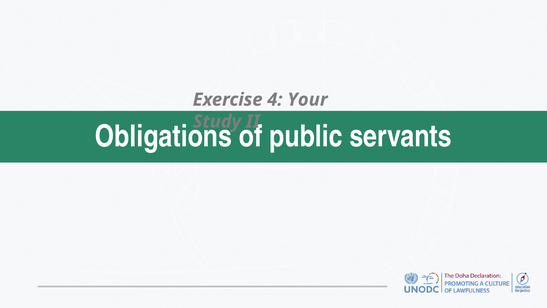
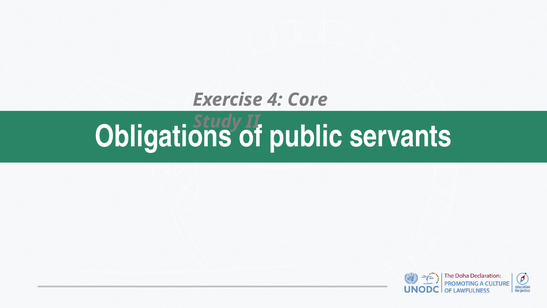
Your: Your -> Core
